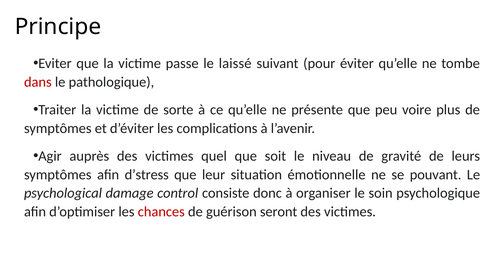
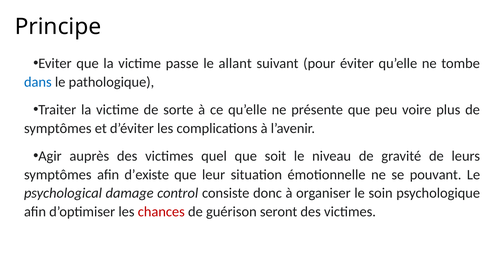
laissé: laissé -> allant
dans colour: red -> blue
d’stress: d’stress -> d’existe
